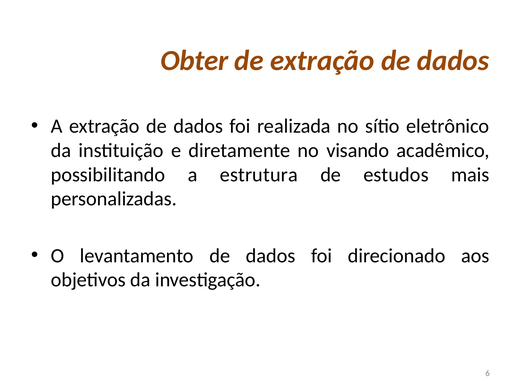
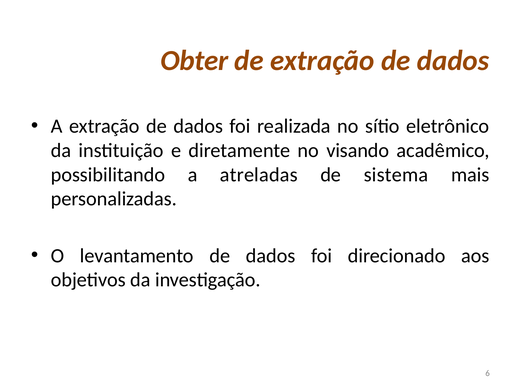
estrutura: estrutura -> atreladas
estudos: estudos -> sistema
